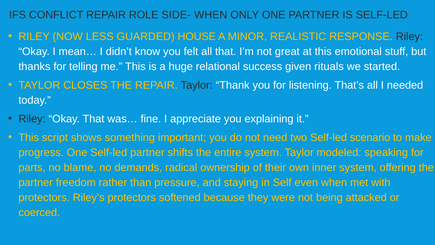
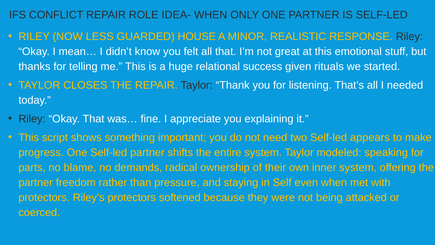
SIDE-: SIDE- -> IDEA-
scenario: scenario -> appears
